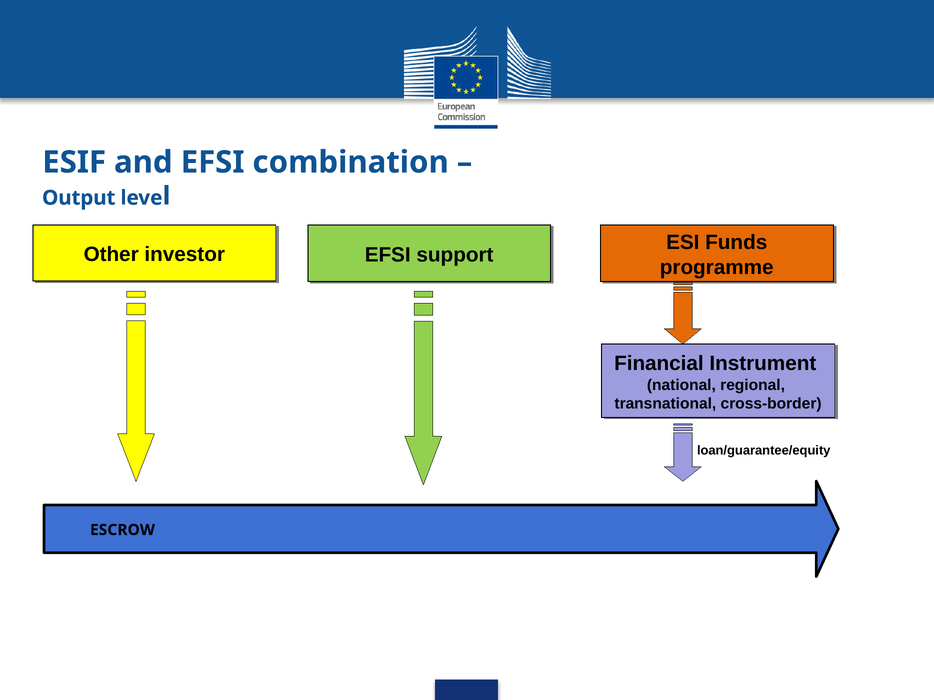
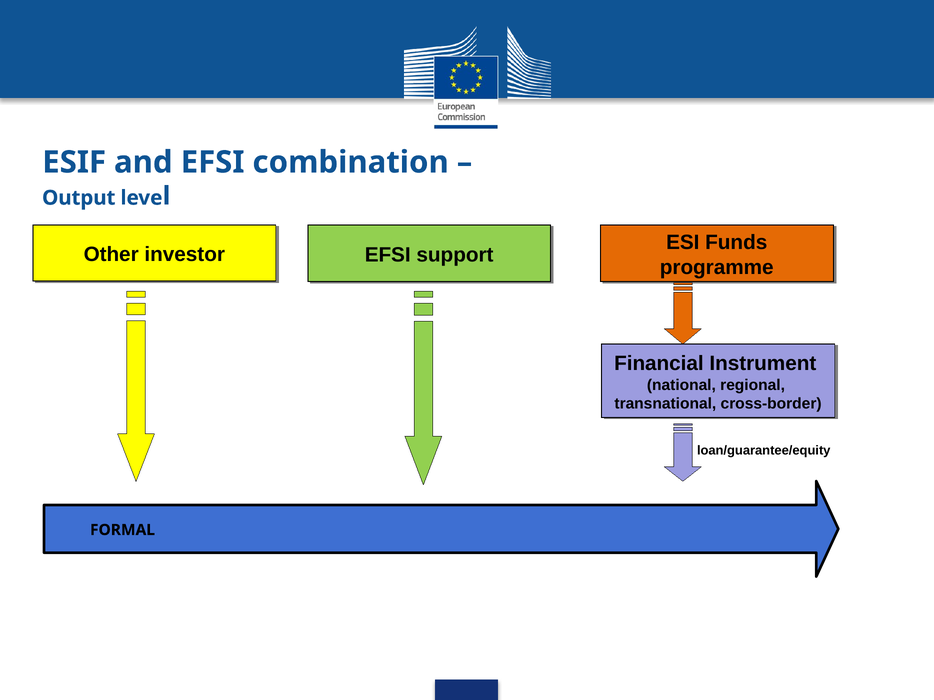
ESCROW: ESCROW -> FORMAL
